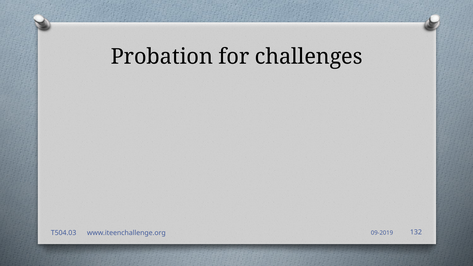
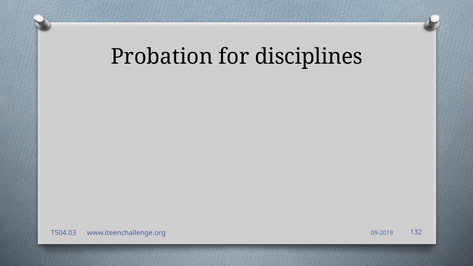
challenges: challenges -> disciplines
